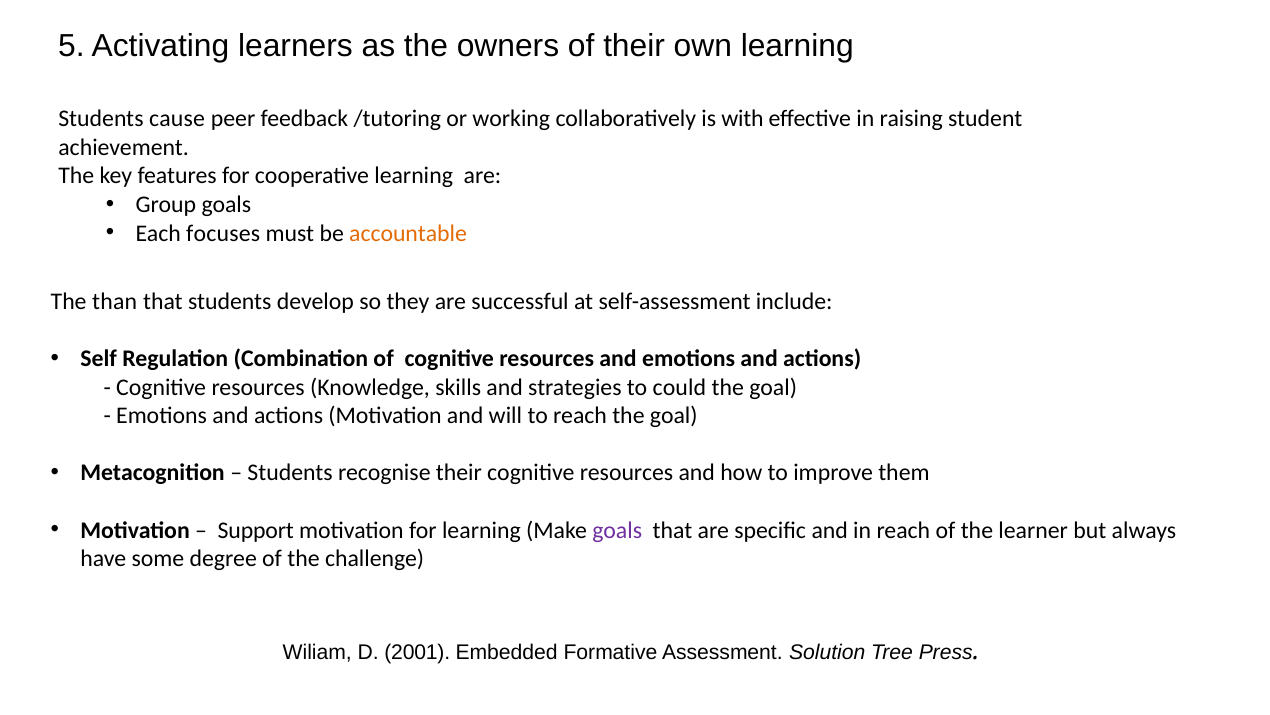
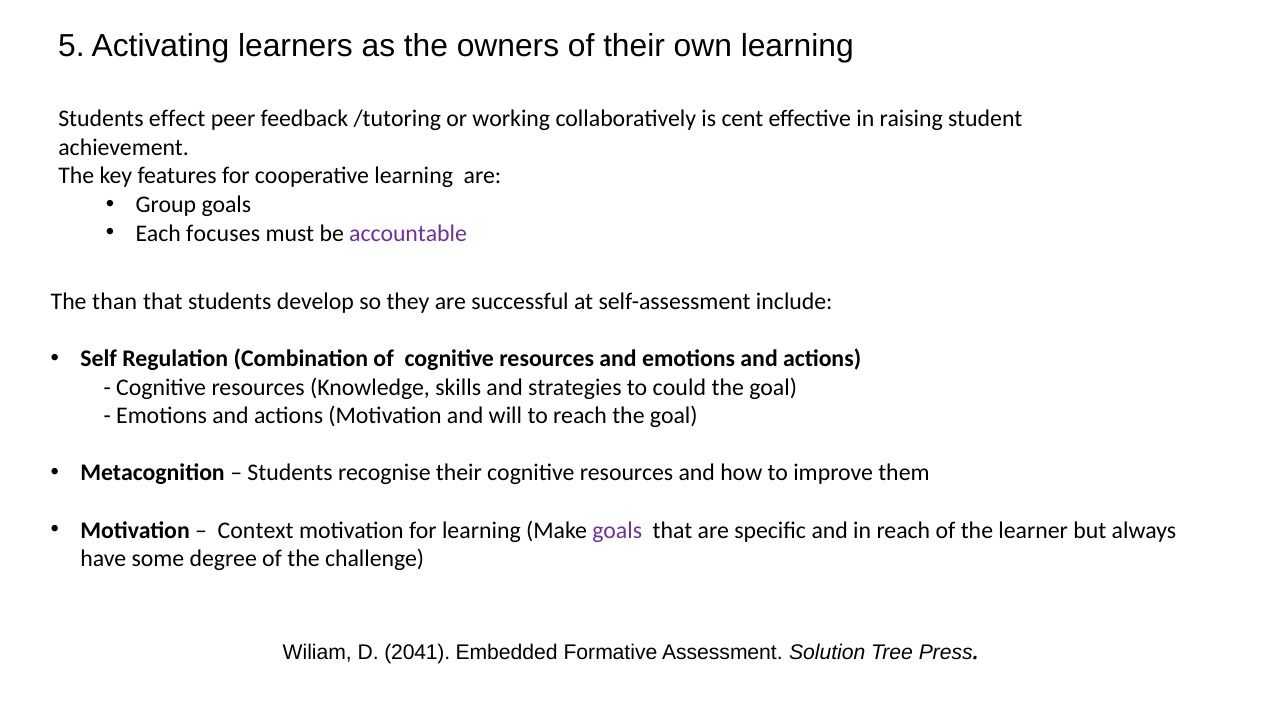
cause: cause -> effect
with: with -> cent
accountable colour: orange -> purple
Support: Support -> Context
2001: 2001 -> 2041
